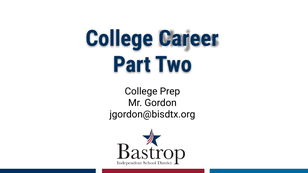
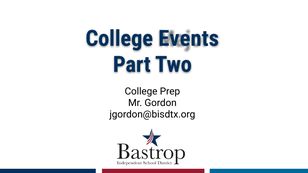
Career: Career -> Events
